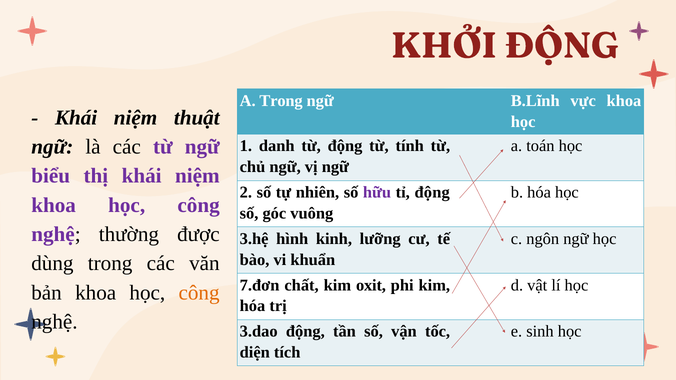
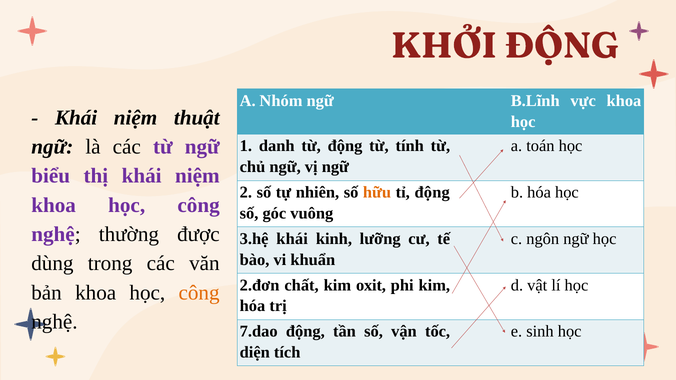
A Trong: Trong -> Nhóm
hữu colour: purple -> orange
3.hệ hình: hình -> khái
7.đơn: 7.đơn -> 2.đơn
3.dao: 3.dao -> 7.dao
